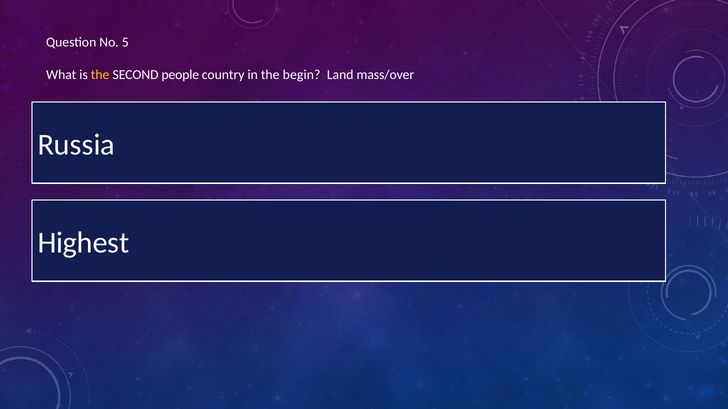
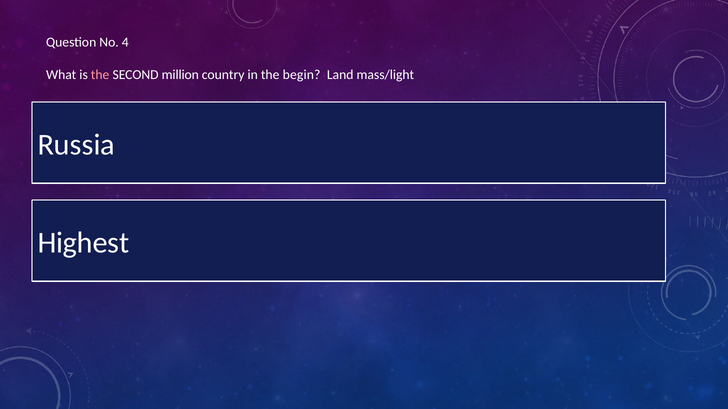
5: 5 -> 4
the at (100, 75) colour: yellow -> pink
people: people -> million
mass/over: mass/over -> mass/light
